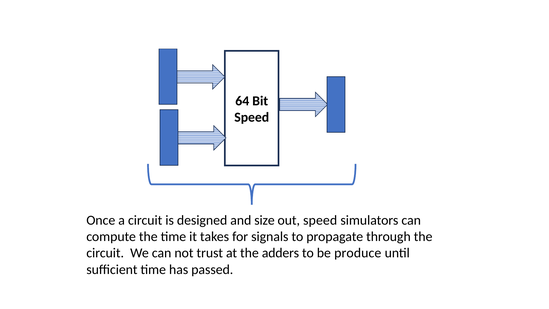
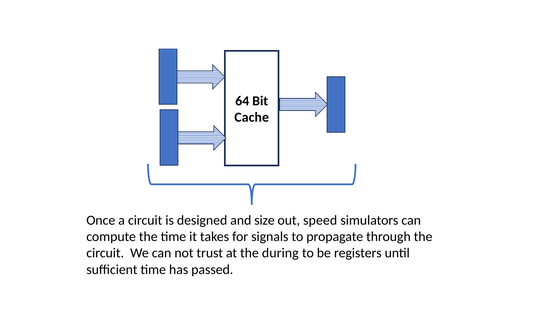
Speed at (252, 117): Speed -> Cache
adders: adders -> during
produce: produce -> registers
